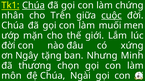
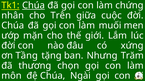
cuộc underline: present -> none
Ngây: Ngây -> Tầng
Minh: Minh -> Trăm
